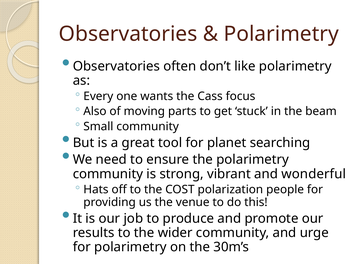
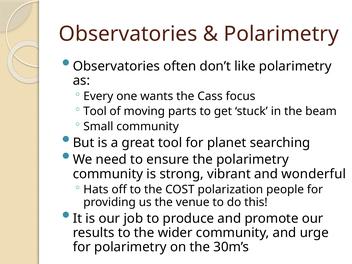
Also at (95, 111): Also -> Tool
